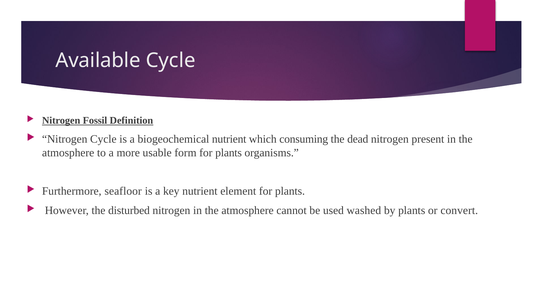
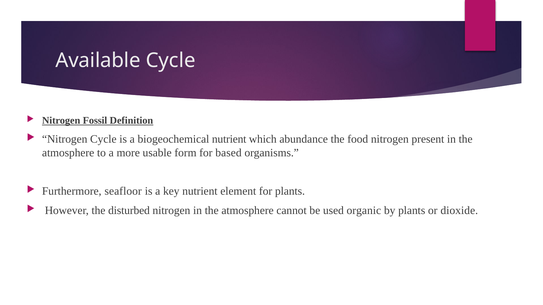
consuming: consuming -> abundance
dead: dead -> food
form for plants: plants -> based
washed: washed -> organic
convert: convert -> dioxide
